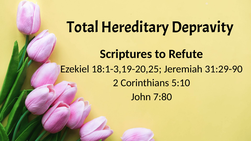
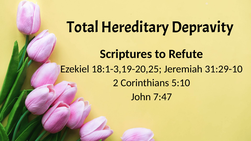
31:29-90: 31:29-90 -> 31:29-10
7:80: 7:80 -> 7:47
